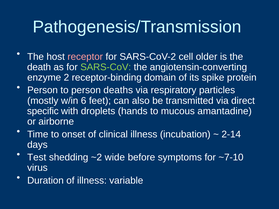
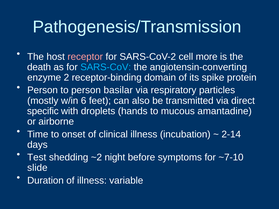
older: older -> more
SARS-CoV colour: light green -> light blue
deaths: deaths -> basilar
wide: wide -> night
virus: virus -> slide
